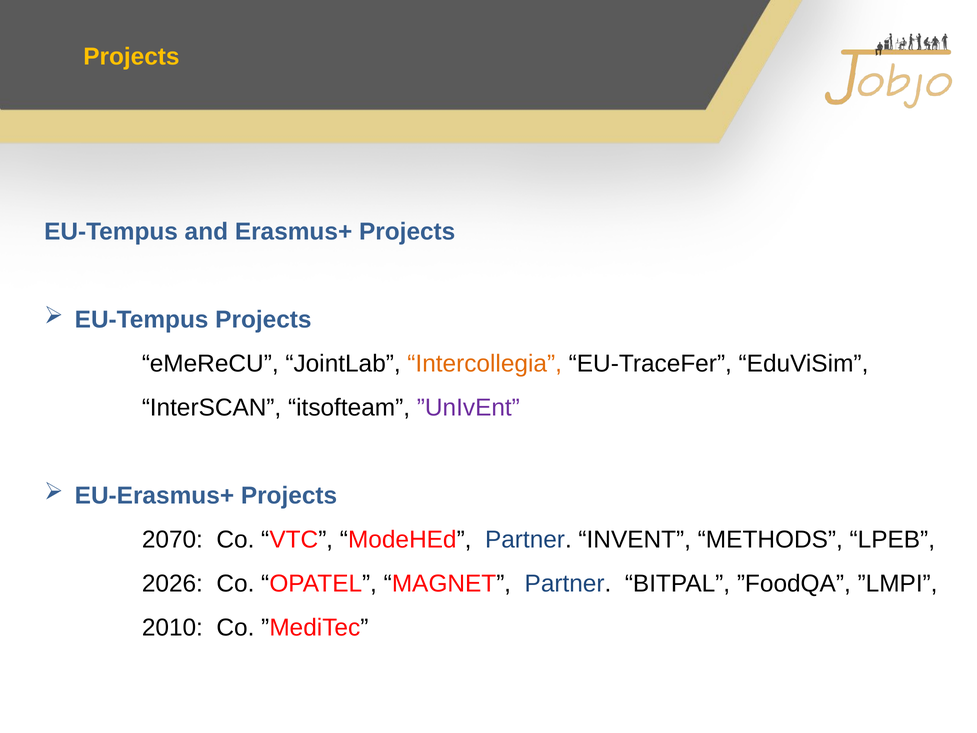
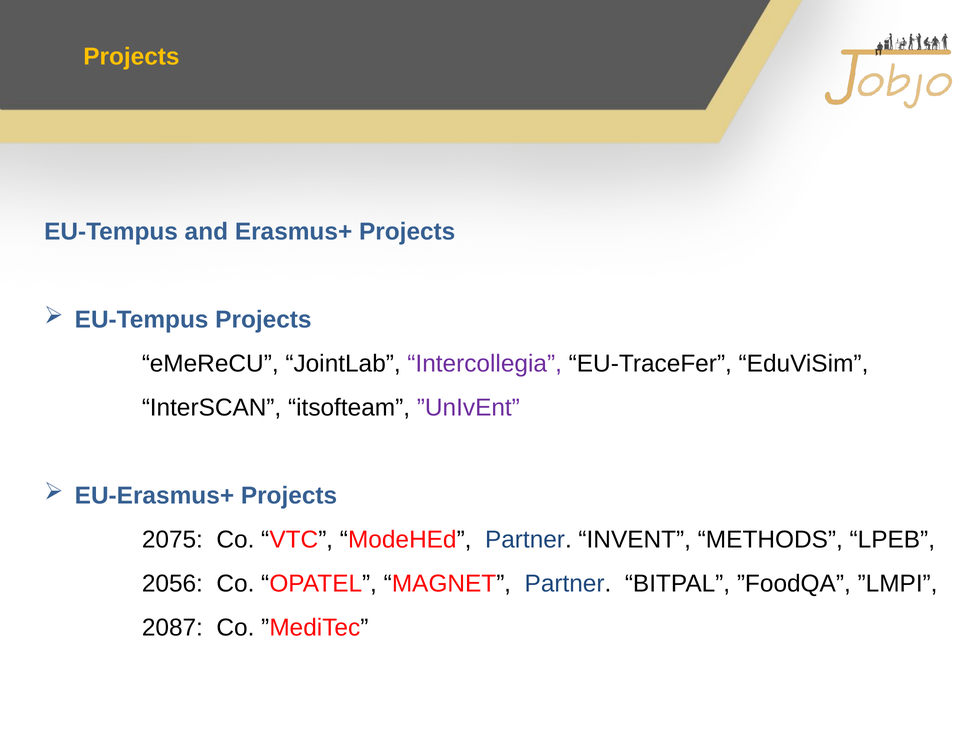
Intercollegia colour: orange -> purple
2070: 2070 -> 2075
2026: 2026 -> 2056
2010: 2010 -> 2087
